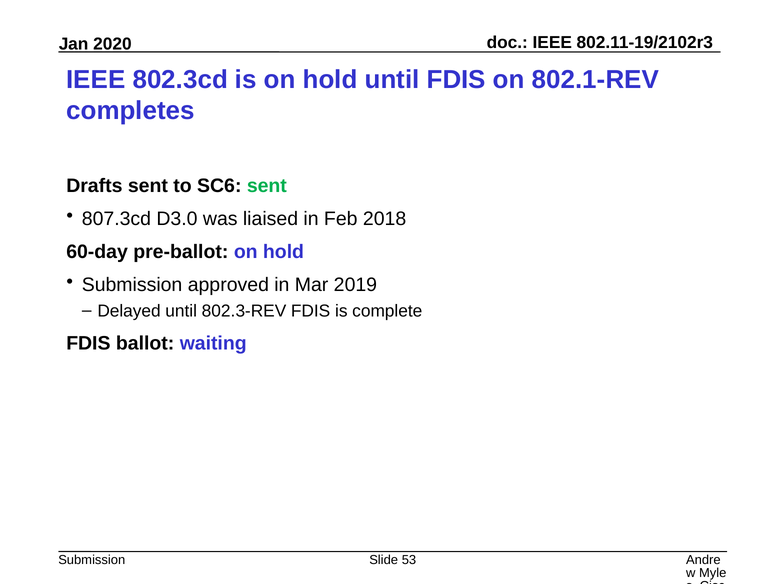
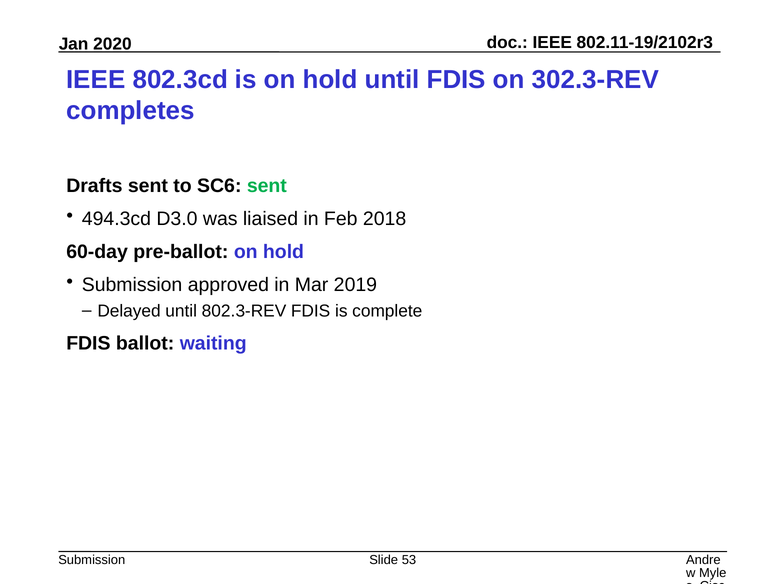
802.1-REV: 802.1-REV -> 302.3-REV
807.3cd: 807.3cd -> 494.3cd
